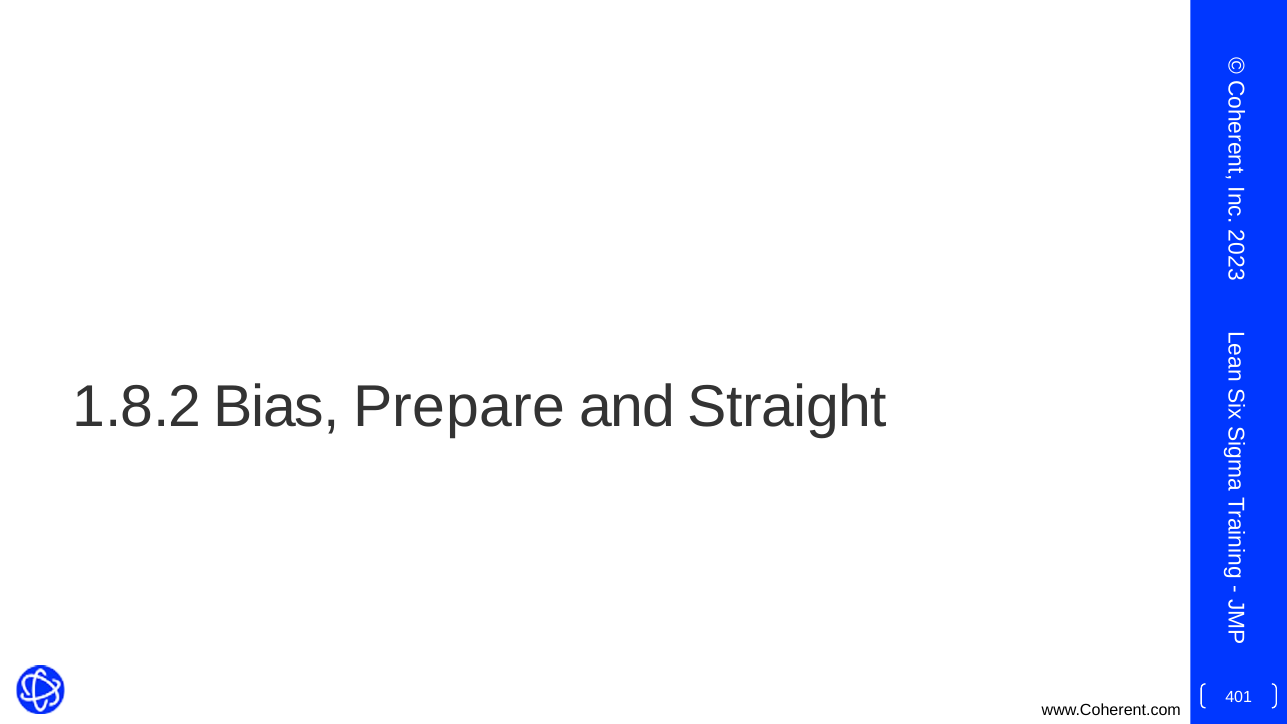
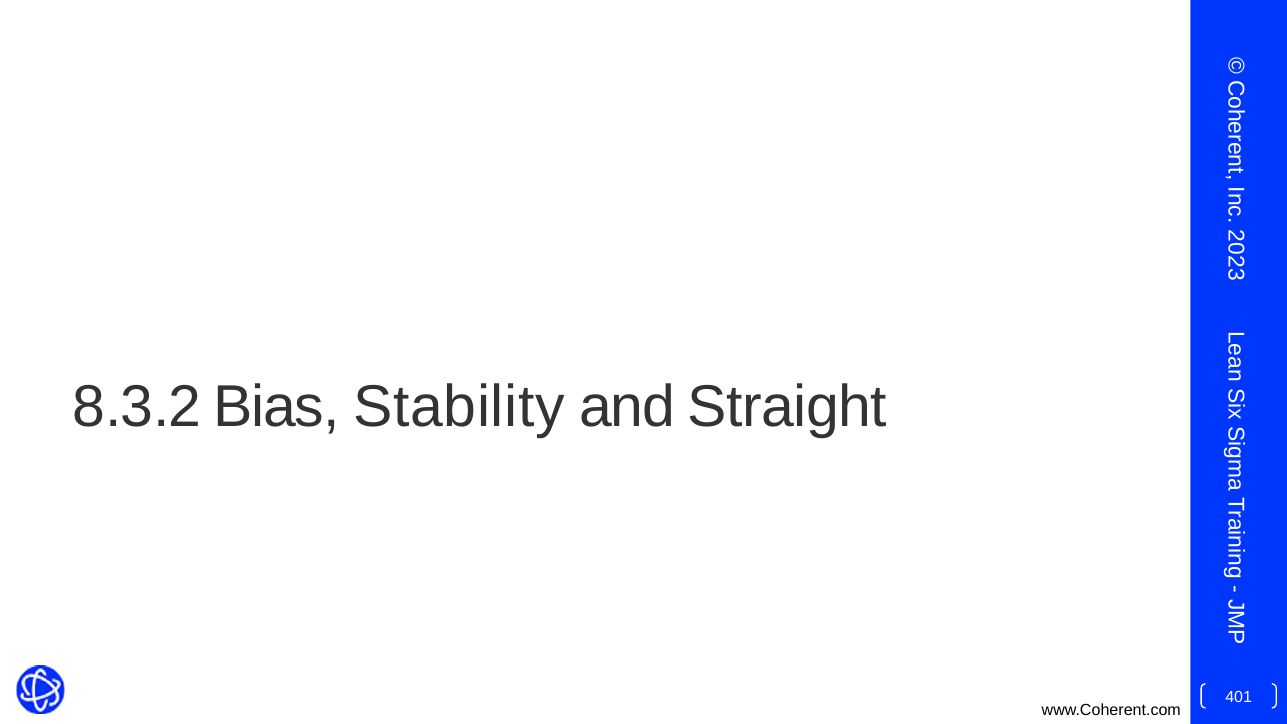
1.8.2: 1.8.2 -> 8.3.2
Prepare: Prepare -> Stability
